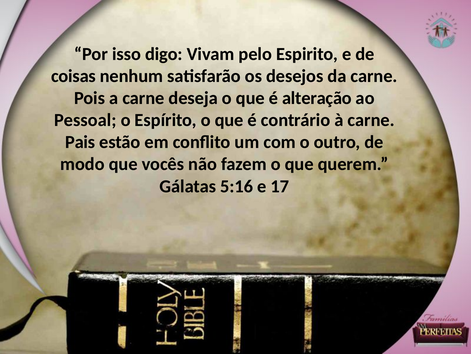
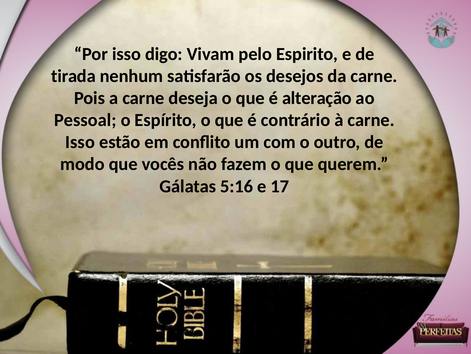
coisas: coisas -> tirada
Pais at (80, 142): Pais -> Isso
